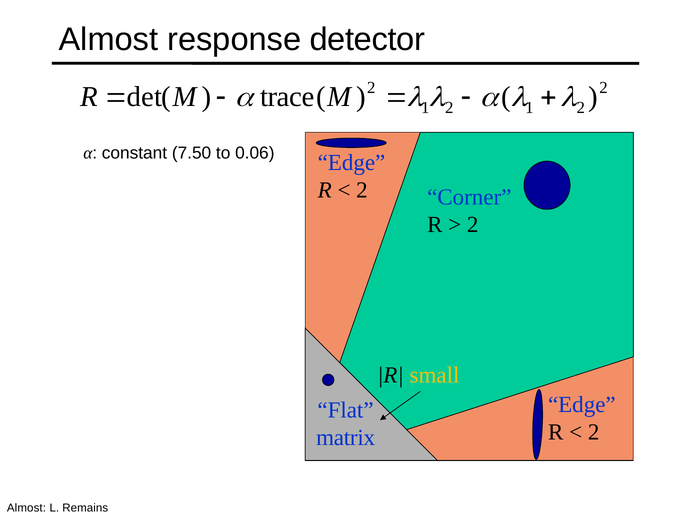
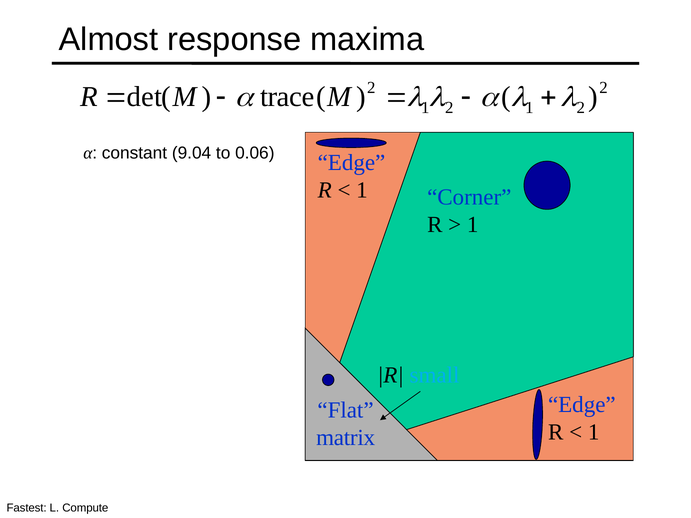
detector: detector -> maxima
7.50: 7.50 -> 9.04
2 at (362, 190): 2 -> 1
2 at (473, 225): 2 -> 1
small colour: yellow -> light blue
2 at (594, 432): 2 -> 1
Almost at (26, 508): Almost -> Fastest
Remains: Remains -> Compute
